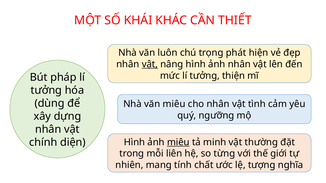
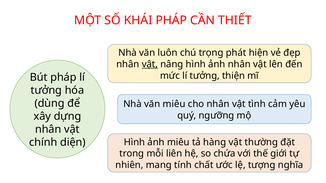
KHÁI KHÁC: KHÁC -> PHÁP
miêu at (178, 142) underline: present -> none
minh: minh -> hàng
từng: từng -> chứa
